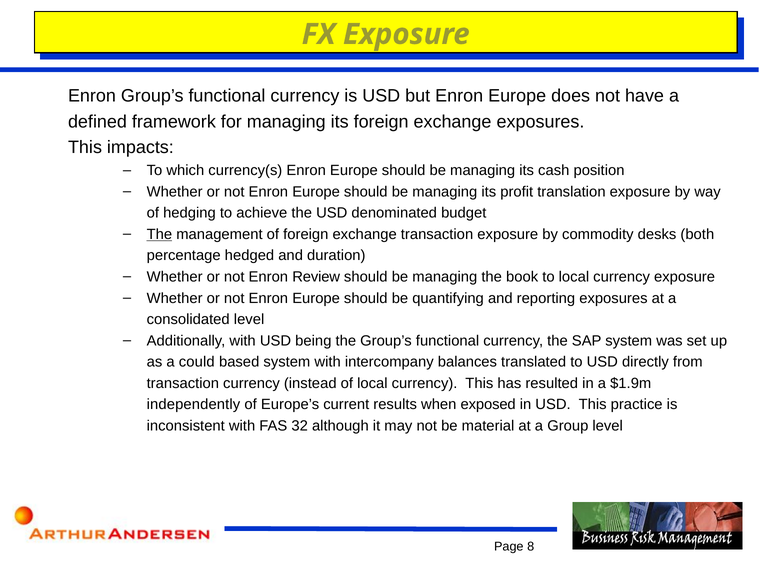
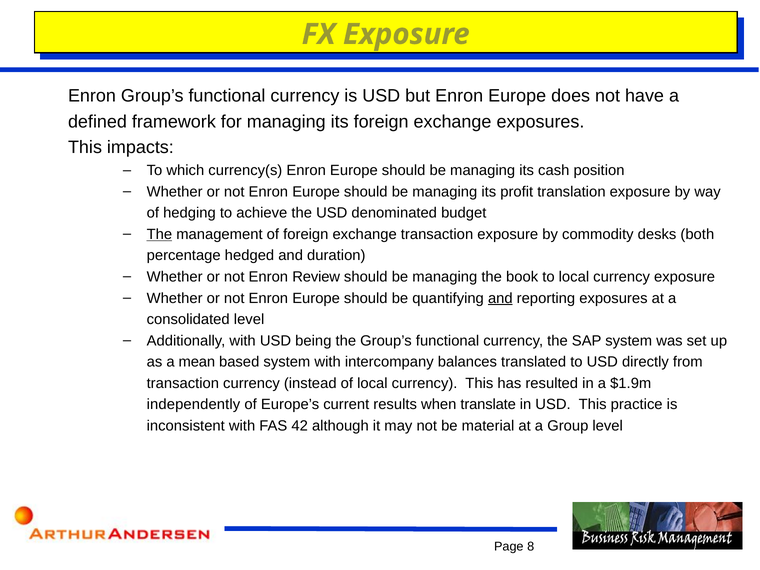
and at (500, 298) underline: none -> present
could: could -> mean
exposed: exposed -> translate
32: 32 -> 42
